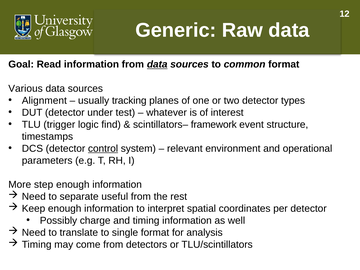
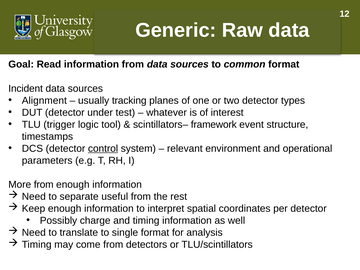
data at (157, 64) underline: present -> none
Various: Various -> Incident
find: find -> tool
More step: step -> from
